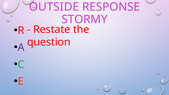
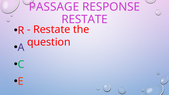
OUTSIDE: OUTSIDE -> PASSAGE
STORMY at (85, 19): STORMY -> RESTATE
